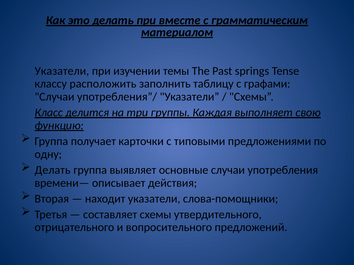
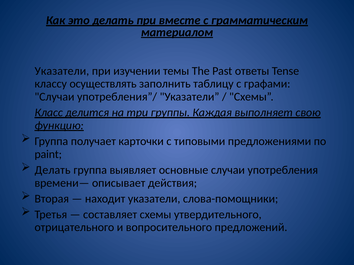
springs: springs -> ответы
расположить: расположить -> осуществлять
одну: одну -> paint
